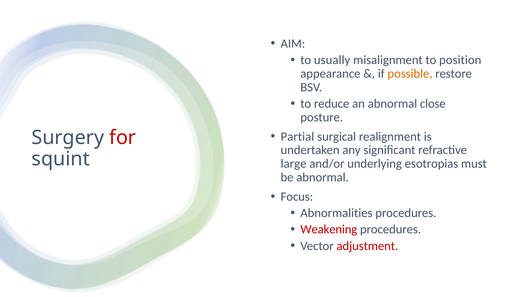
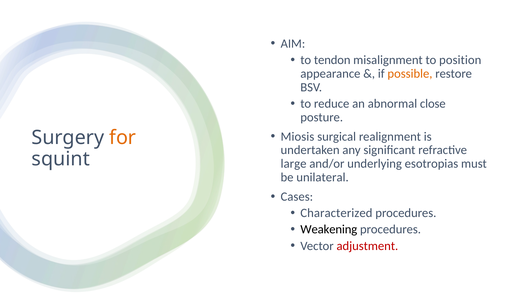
usually: usually -> tendon
Partial: Partial -> Miosis
for colour: red -> orange
be abnormal: abnormal -> unilateral
Focus: Focus -> Cases
Abnormalities: Abnormalities -> Characterized
Weakening colour: red -> black
